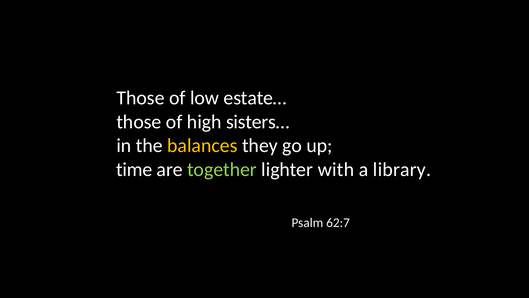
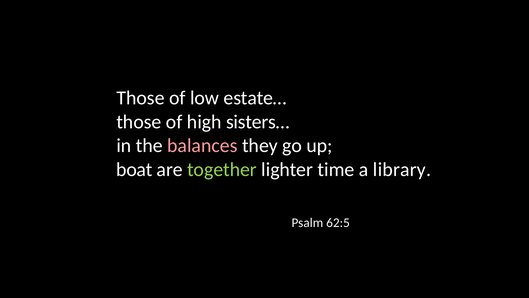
balances colour: yellow -> pink
time: time -> boat
with: with -> time
62:7: 62:7 -> 62:5
